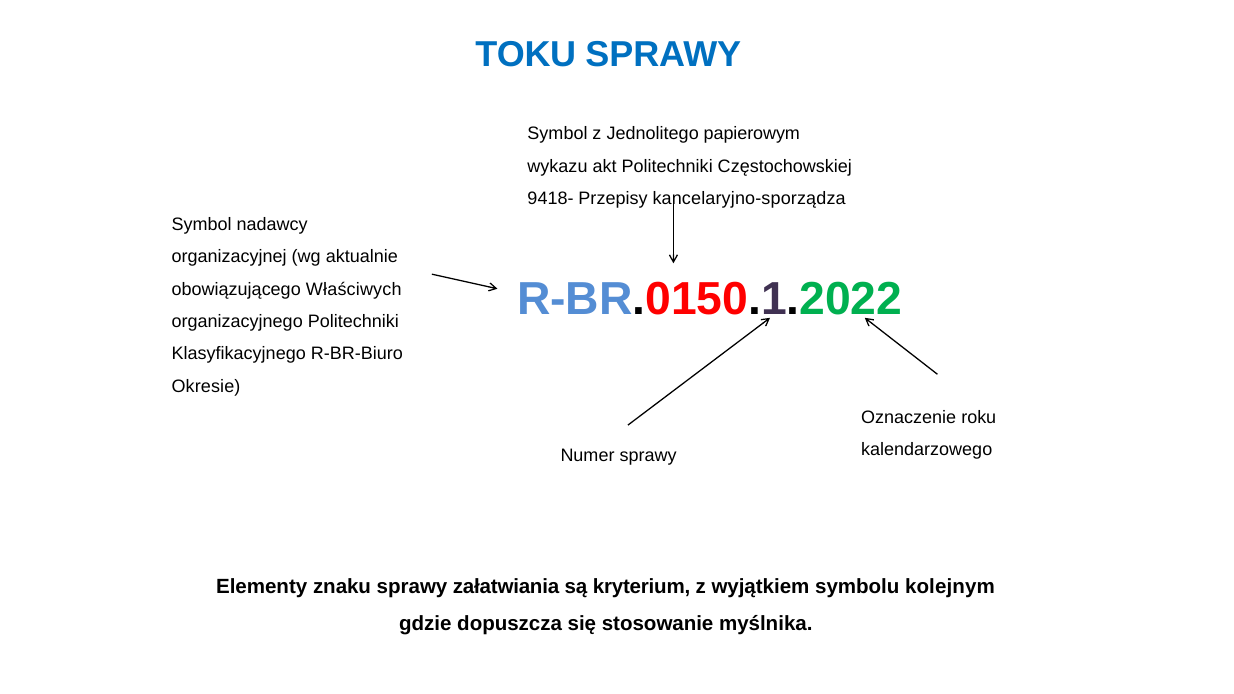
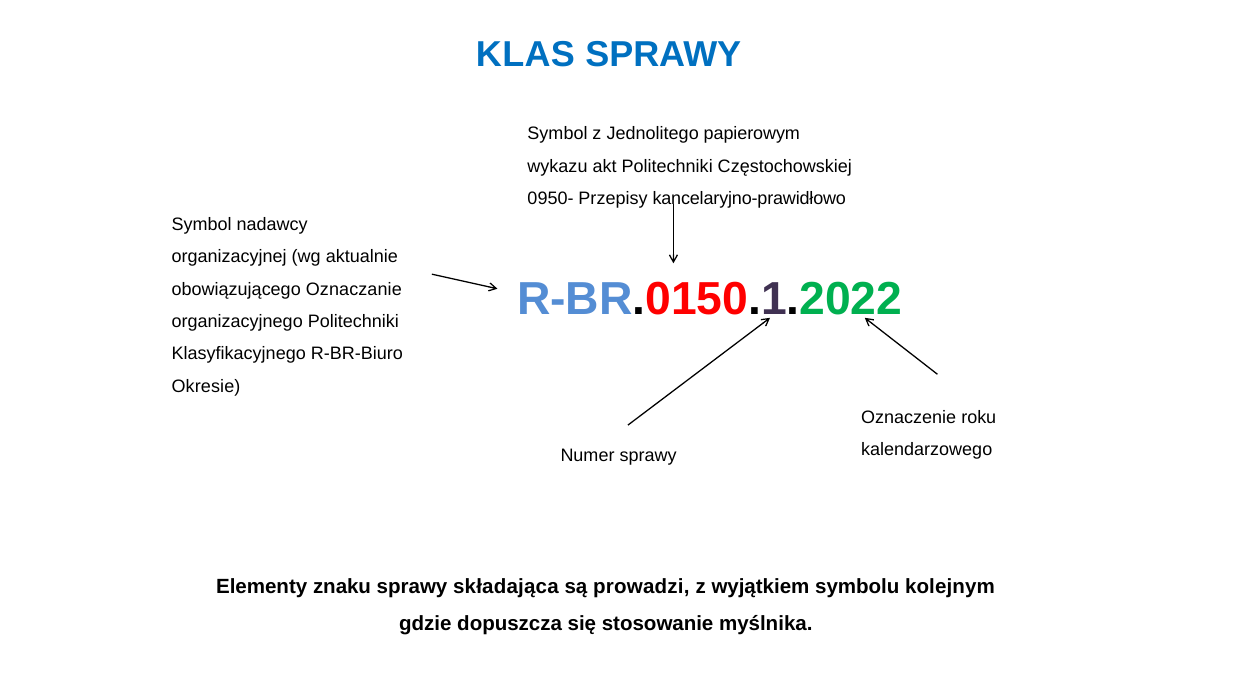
TOKU: TOKU -> KLAS
9418-: 9418- -> 0950-
kancelaryjno-sporządza: kancelaryjno-sporządza -> kancelaryjno-prawidłowo
Właściwych: Właściwych -> Oznaczanie
załatwiania: załatwiania -> składająca
kryterium: kryterium -> prowadzi
